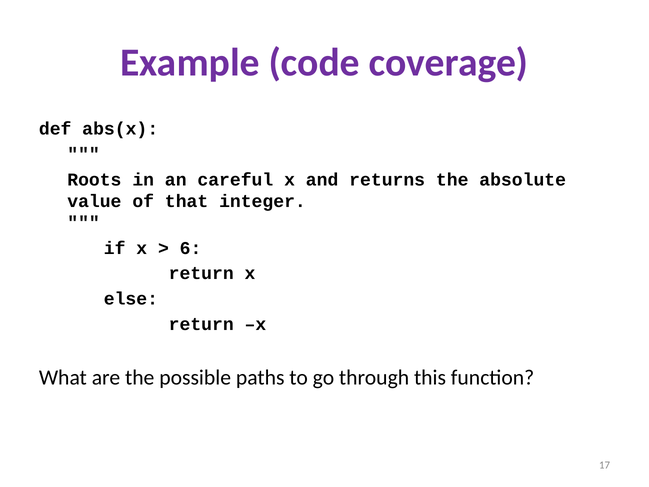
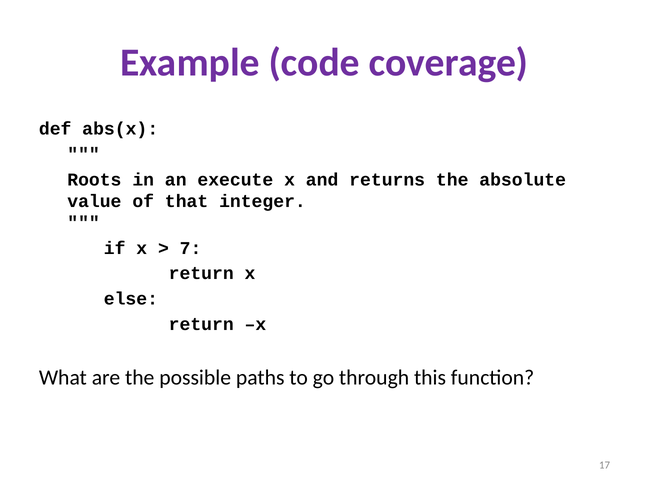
careful: careful -> execute
6: 6 -> 7
